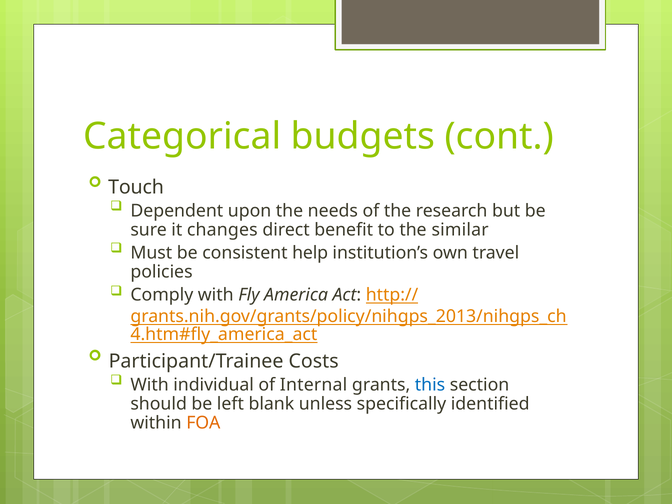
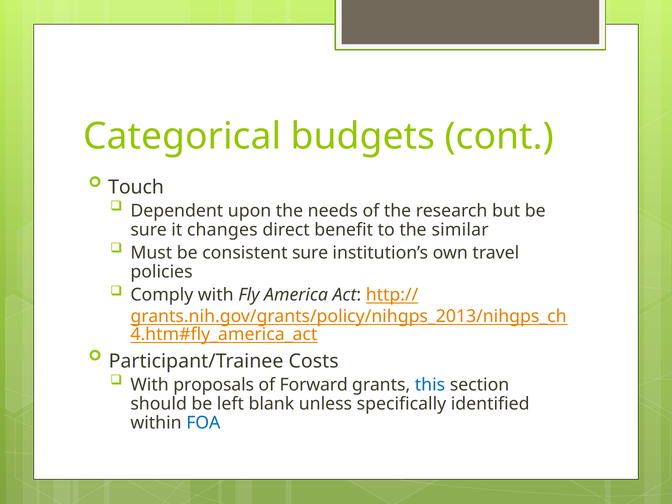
consistent help: help -> sure
individual: individual -> proposals
Internal: Internal -> Forward
FOA colour: orange -> blue
